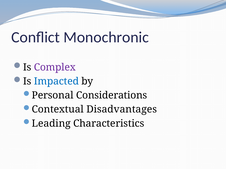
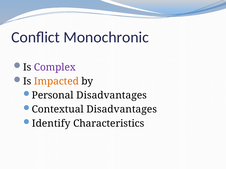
Impacted colour: blue -> orange
Personal Considerations: Considerations -> Disadvantages
Leading: Leading -> Identify
